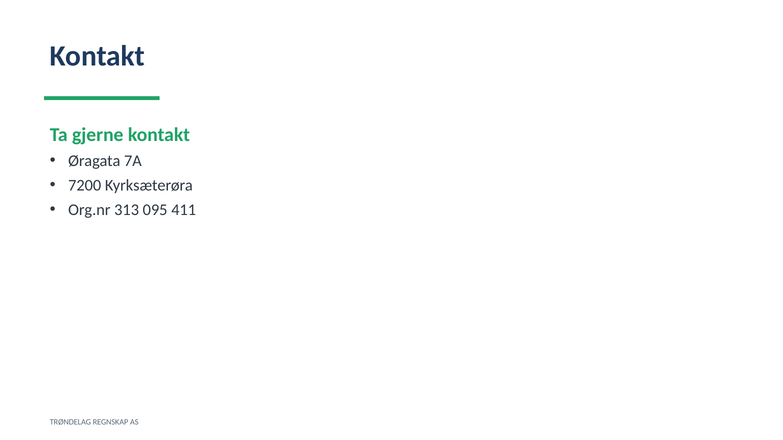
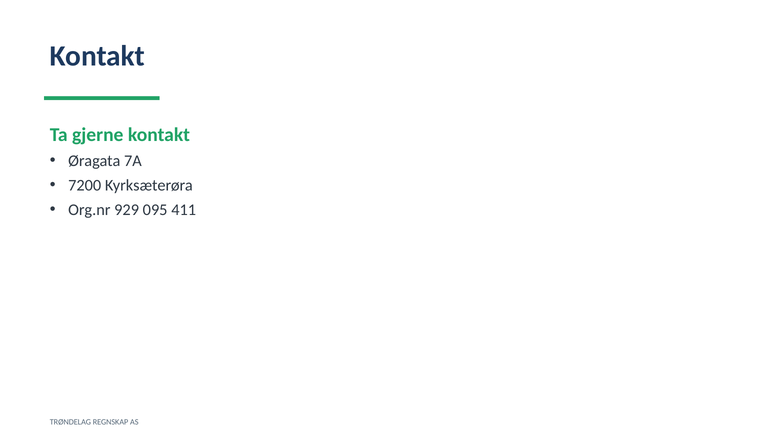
313: 313 -> 929
